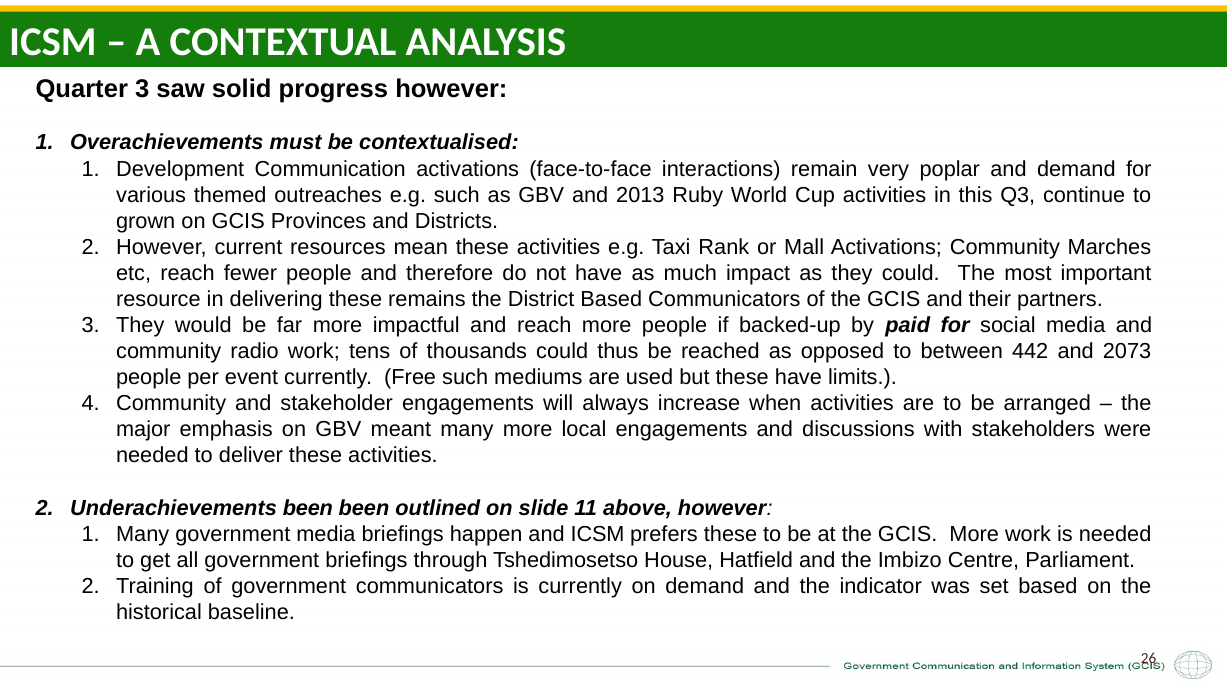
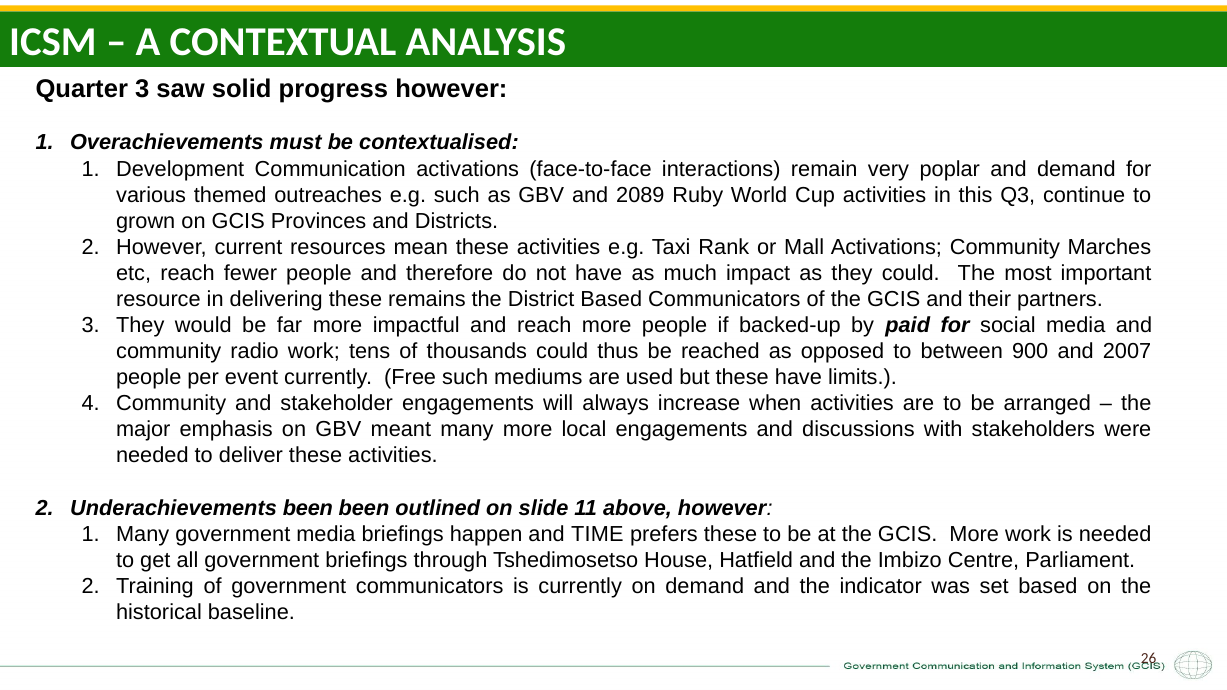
2013: 2013 -> 2089
442: 442 -> 900
2073: 2073 -> 2007
and ICSM: ICSM -> TIME
